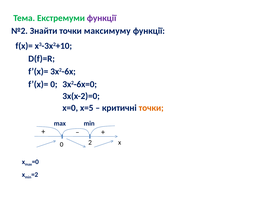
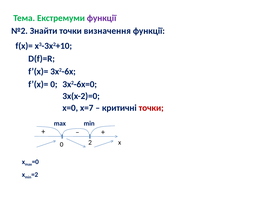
максимуму: максимуму -> визначення
x=5: x=5 -> x=7
точки at (151, 108) colour: orange -> red
